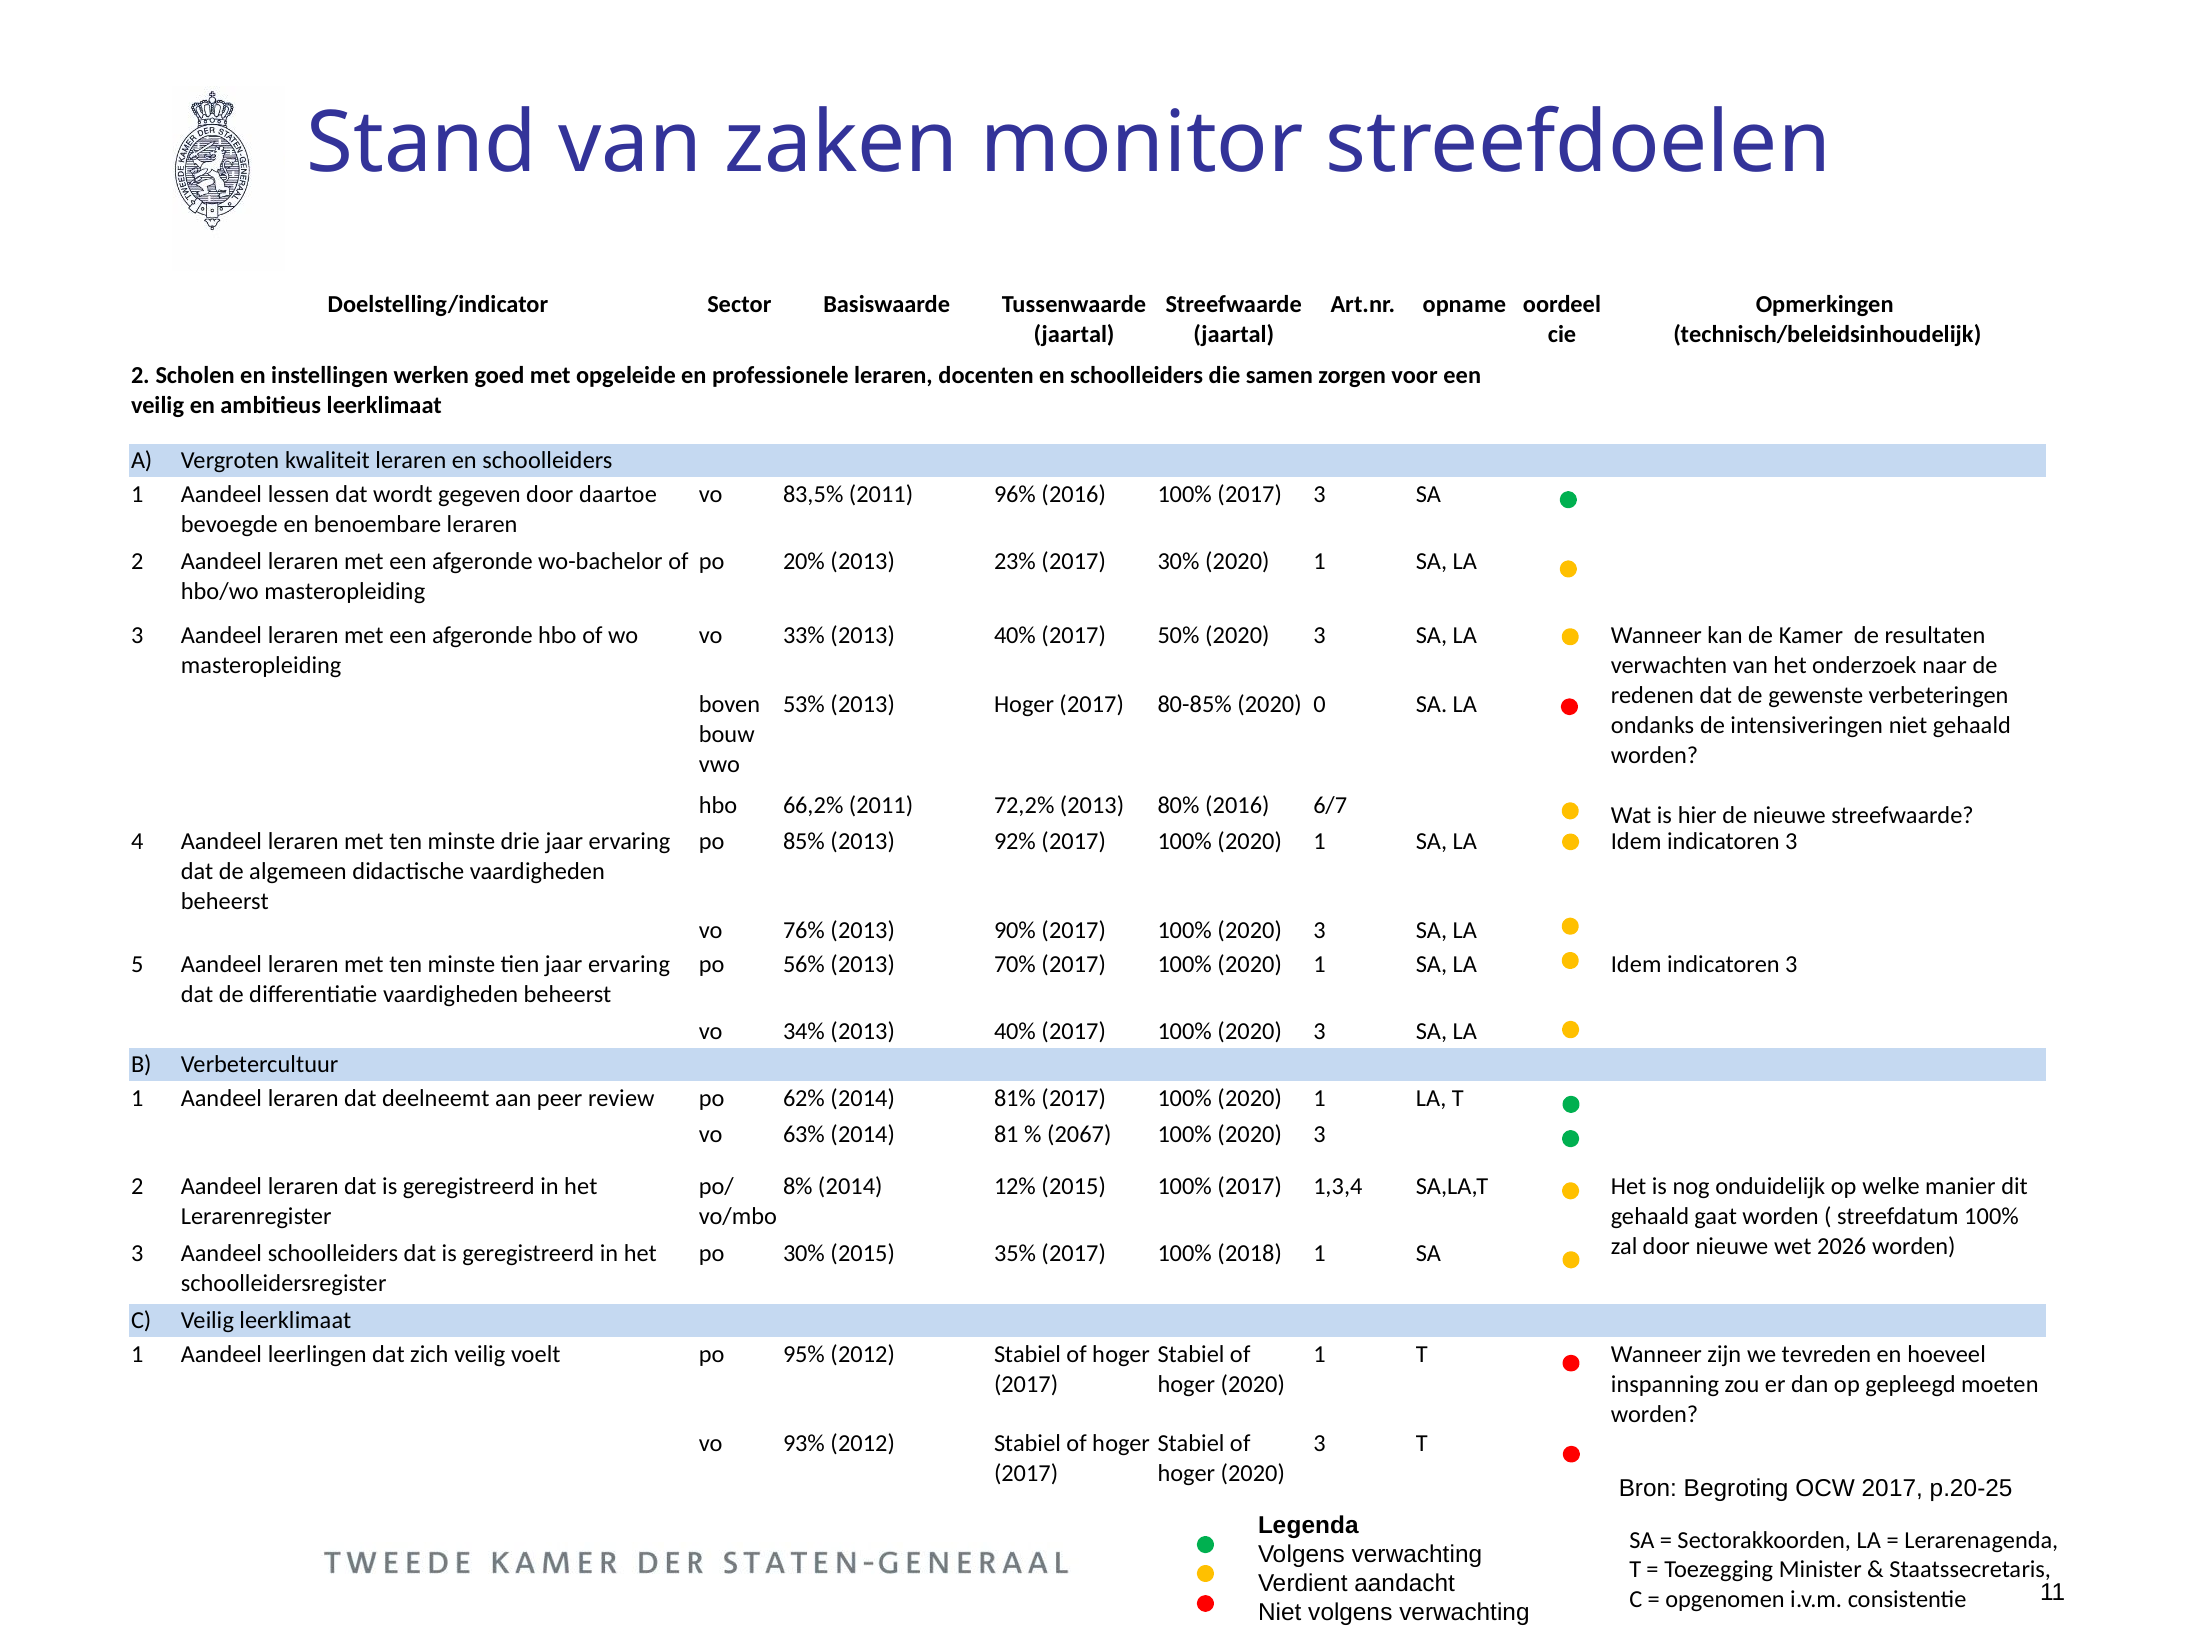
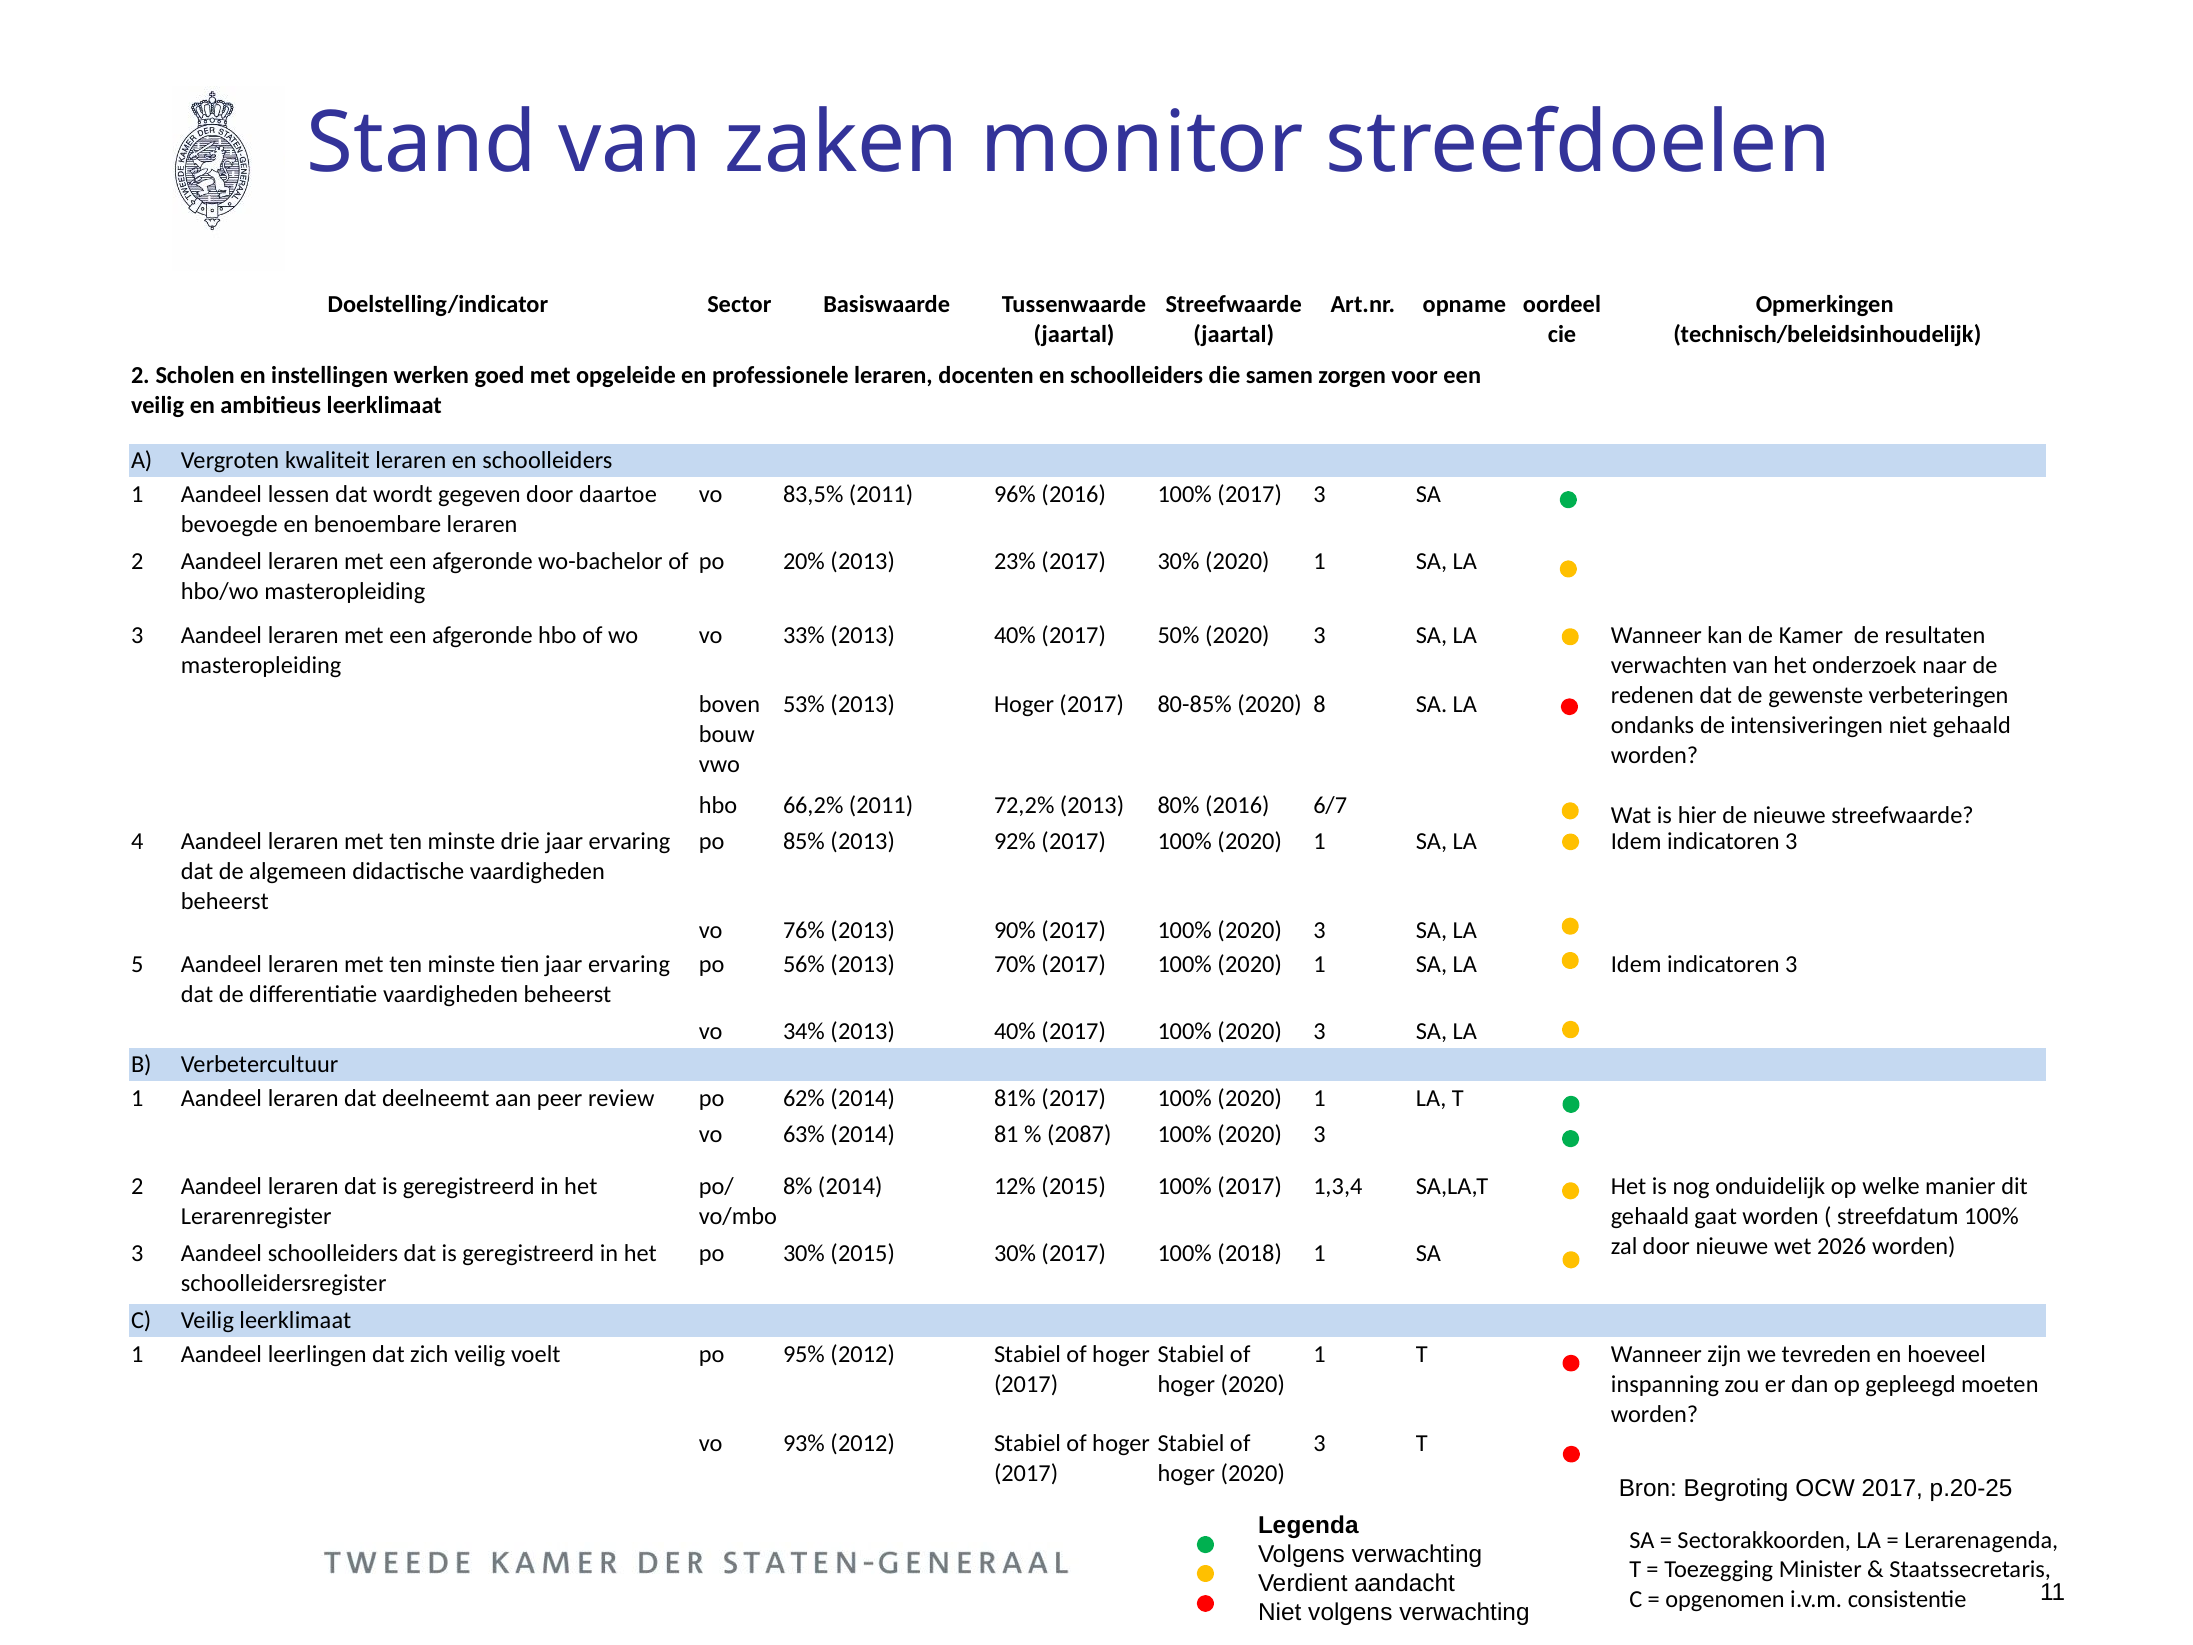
0: 0 -> 8
2067: 2067 -> 2087
2015 35%: 35% -> 30%
